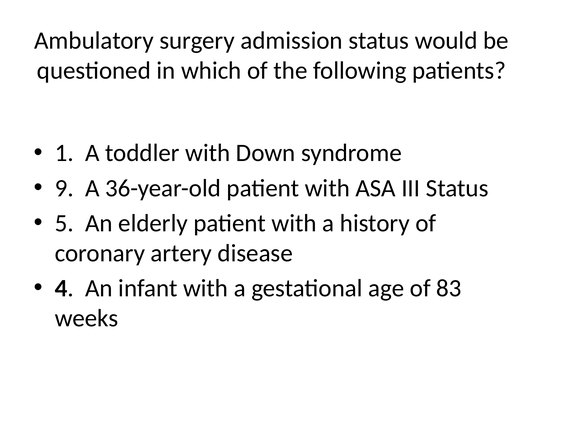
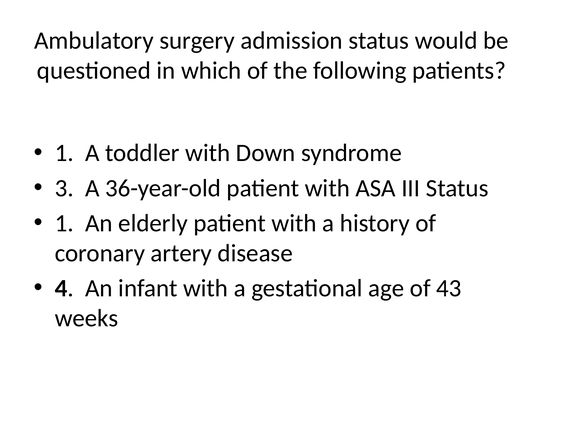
9: 9 -> 3
5 at (64, 223): 5 -> 1
83: 83 -> 43
